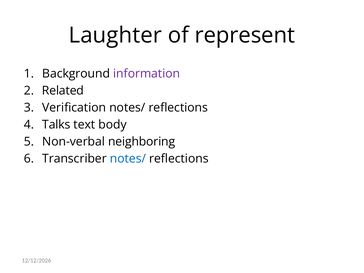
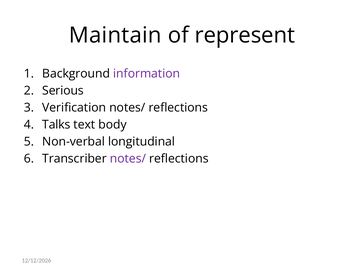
Laughter: Laughter -> Maintain
Related: Related -> Serious
neighboring: neighboring -> longitudinal
notes/ at (128, 159) colour: blue -> purple
